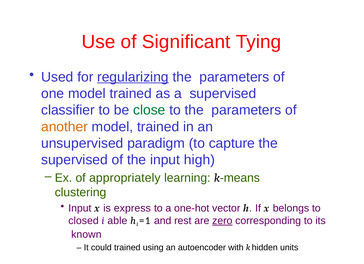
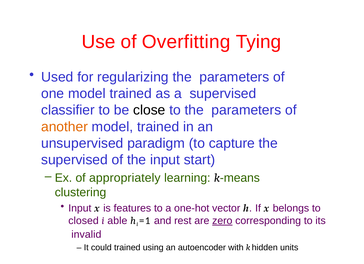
Significant: Significant -> Overfitting
regularizing underline: present -> none
close colour: green -> black
high: high -> start
express: express -> features
known: known -> invalid
